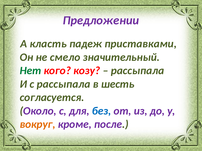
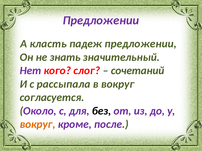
падеж приставками: приставками -> предложении
смело: смело -> знать
Нет colour: green -> purple
козу: козу -> слог
рассыпала at (137, 71): рассыпала -> сочетаний
в шесть: шесть -> вокруг
без colour: blue -> black
